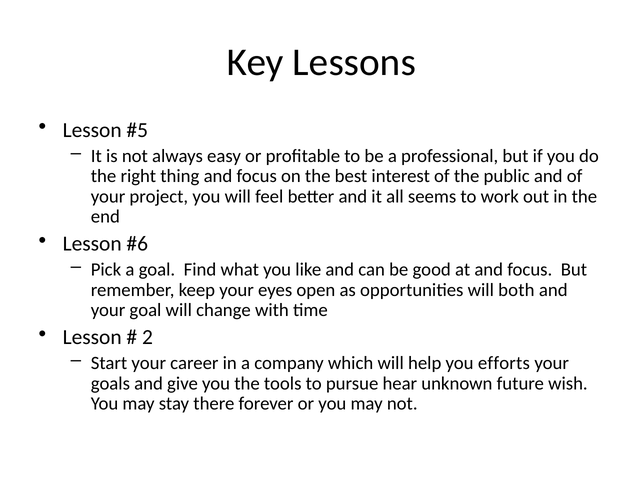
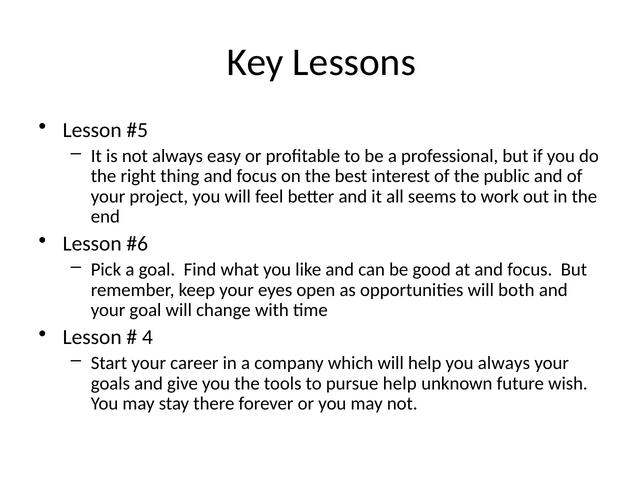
2: 2 -> 4
you efforts: efforts -> always
pursue hear: hear -> help
